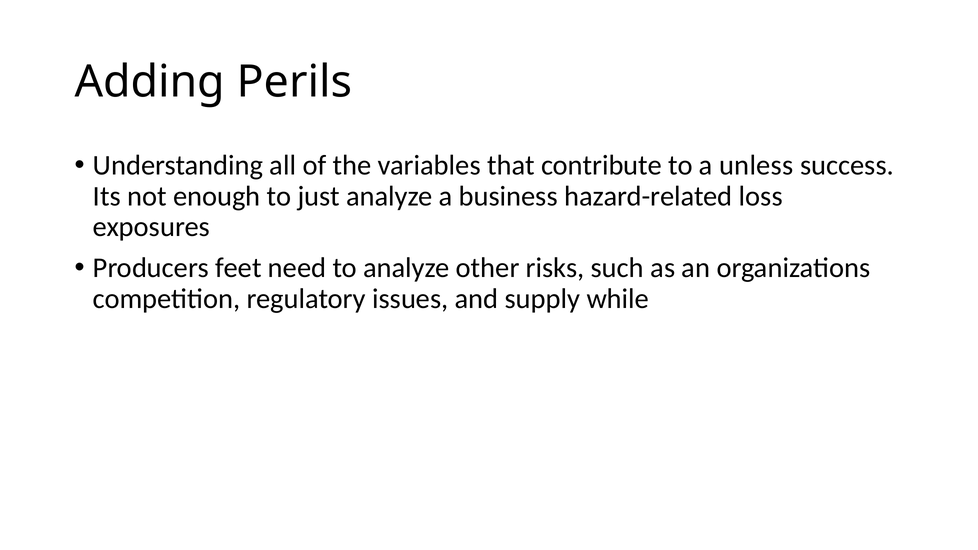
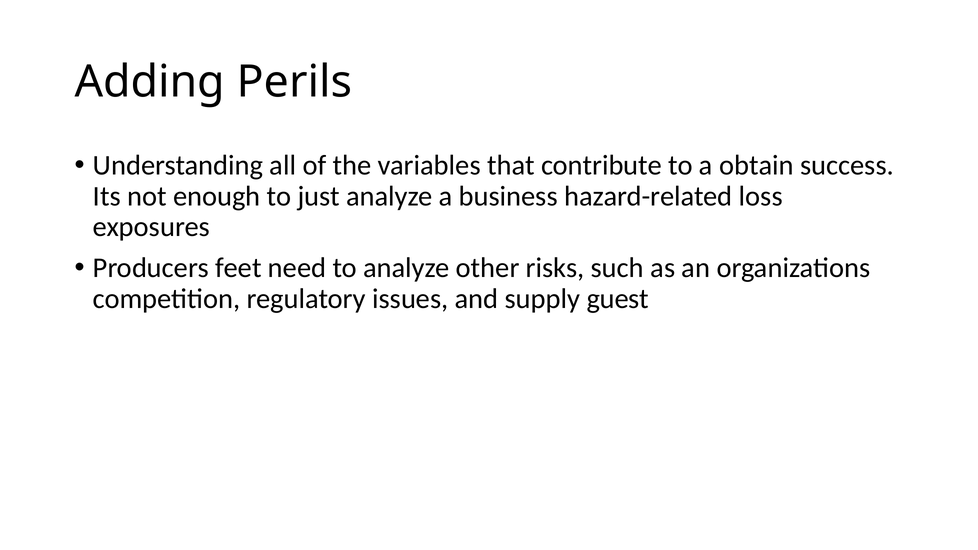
unless: unless -> obtain
while: while -> guest
